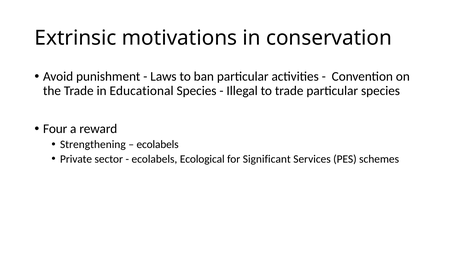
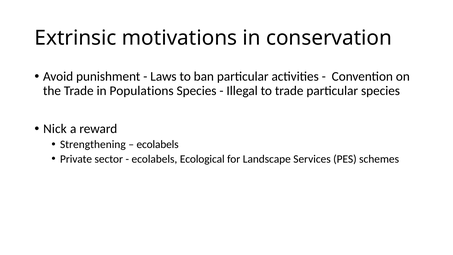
Educational: Educational -> Populations
Four: Four -> Nick
Significant: Significant -> Landscape
